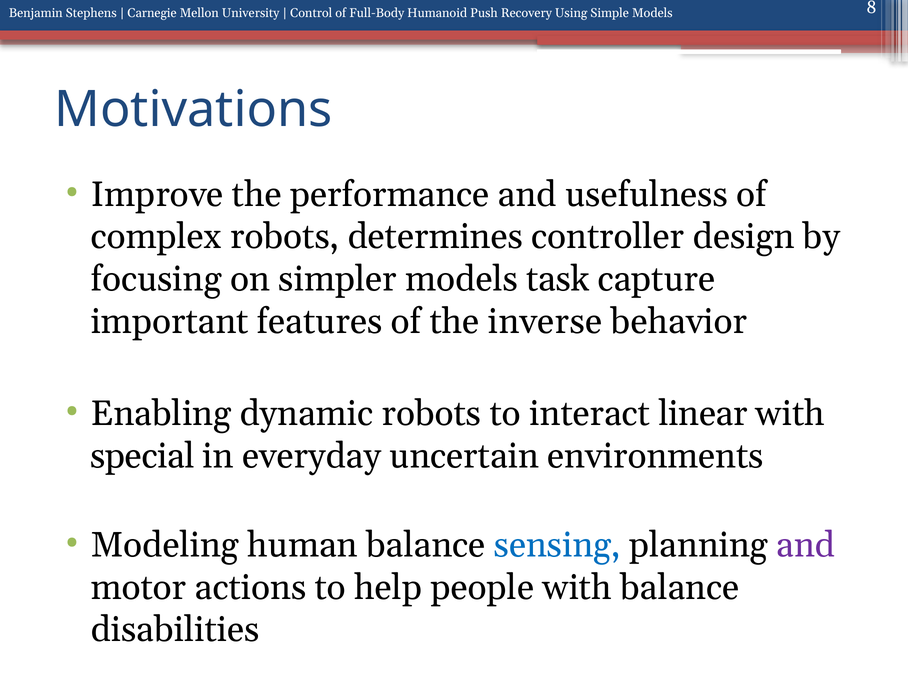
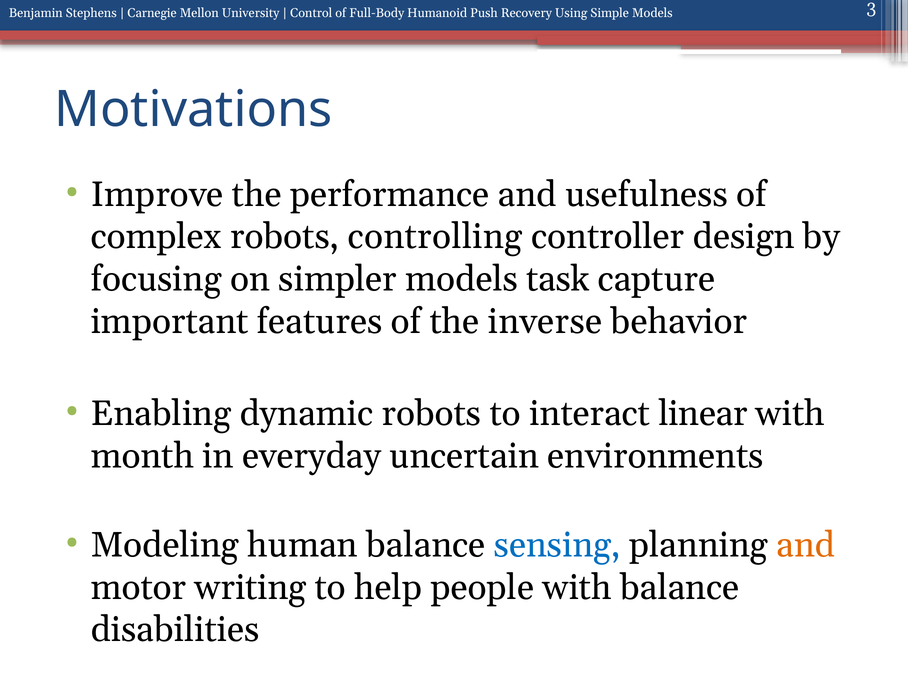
8: 8 -> 3
determines: determines -> controlling
special: special -> month
and at (806, 545) colour: purple -> orange
actions: actions -> writing
